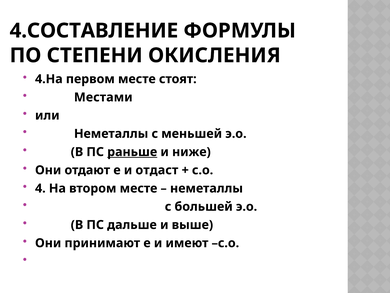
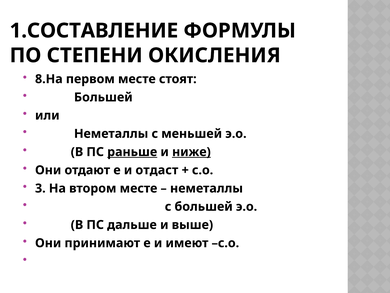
4.СОСТАВЛЕНИЕ: 4.СОСТАВЛЕНИЕ -> 1.СОСТАВЛЕНИЕ
4.На: 4.На -> 8.На
Местами at (103, 97): Местами -> Большей
ниже underline: none -> present
4: 4 -> 3
